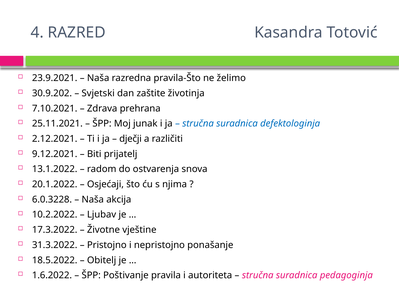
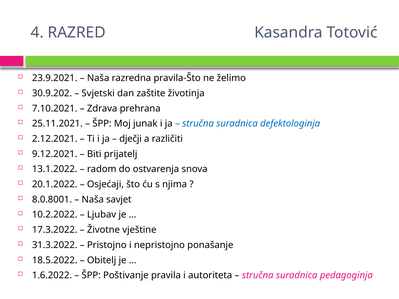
6.0.3228: 6.0.3228 -> 8.0.8001
akcija: akcija -> savjet
